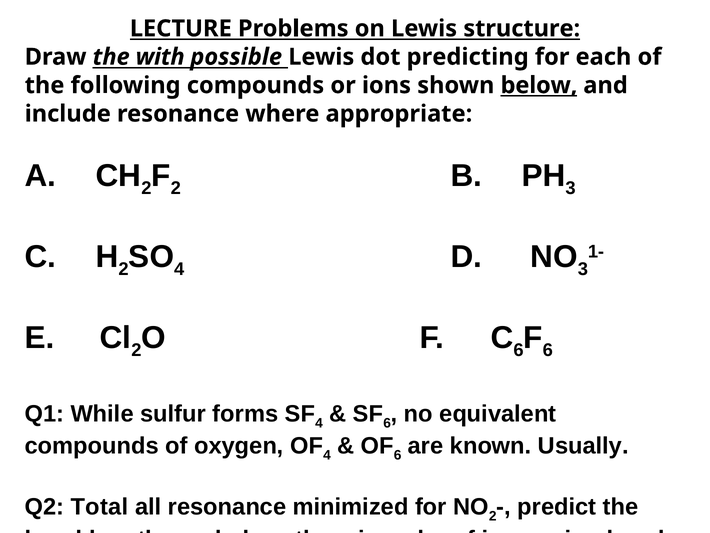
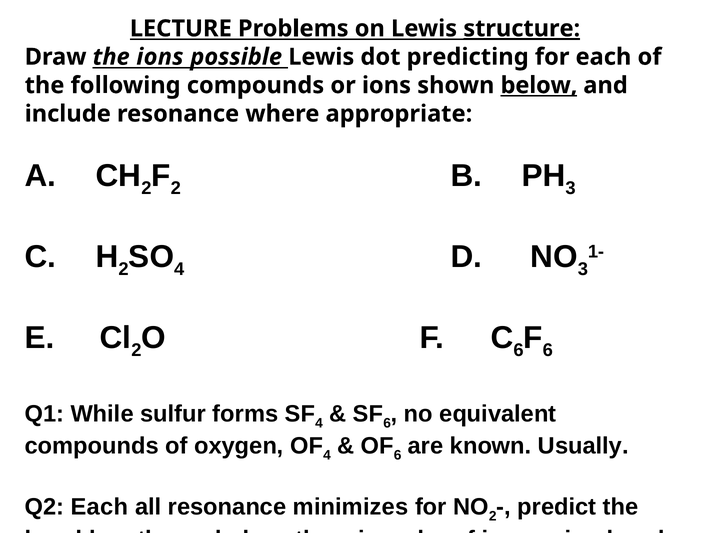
structure underline: none -> present
the with: with -> ions
Q2 Total: Total -> Each
minimized: minimized -> minimizes
